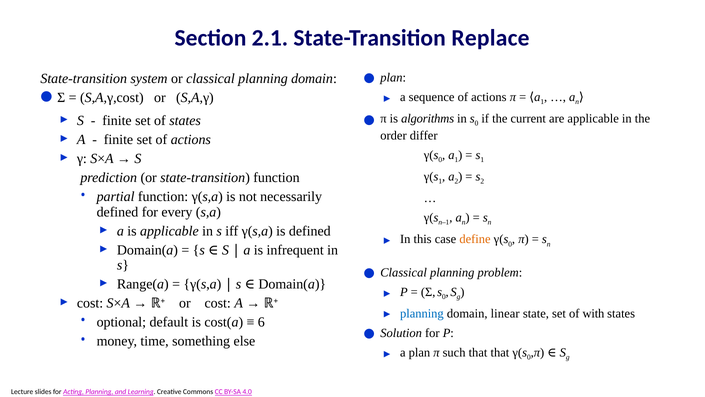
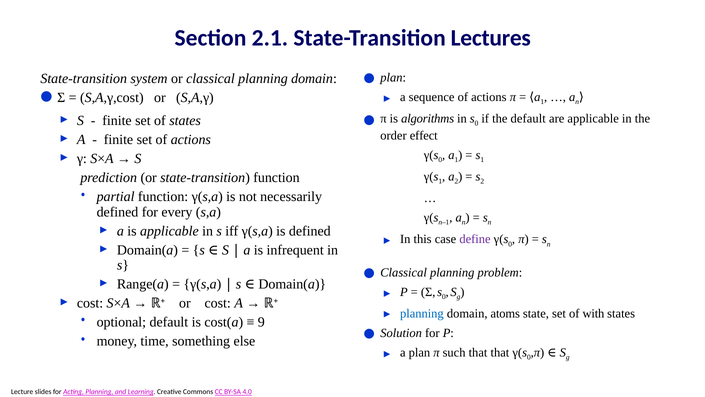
Replace: Replace -> Lectures
the current: current -> default
differ: differ -> effect
define colour: orange -> purple
linear: linear -> atoms
6: 6 -> 9
